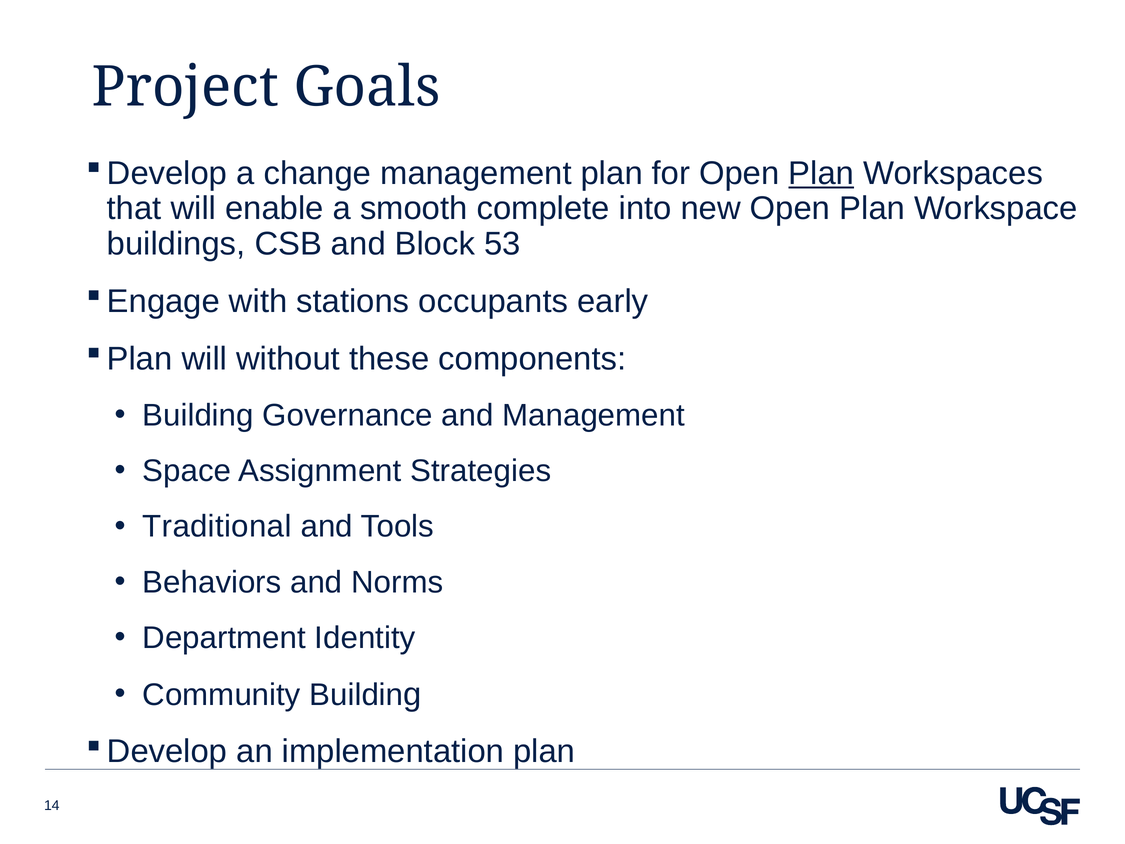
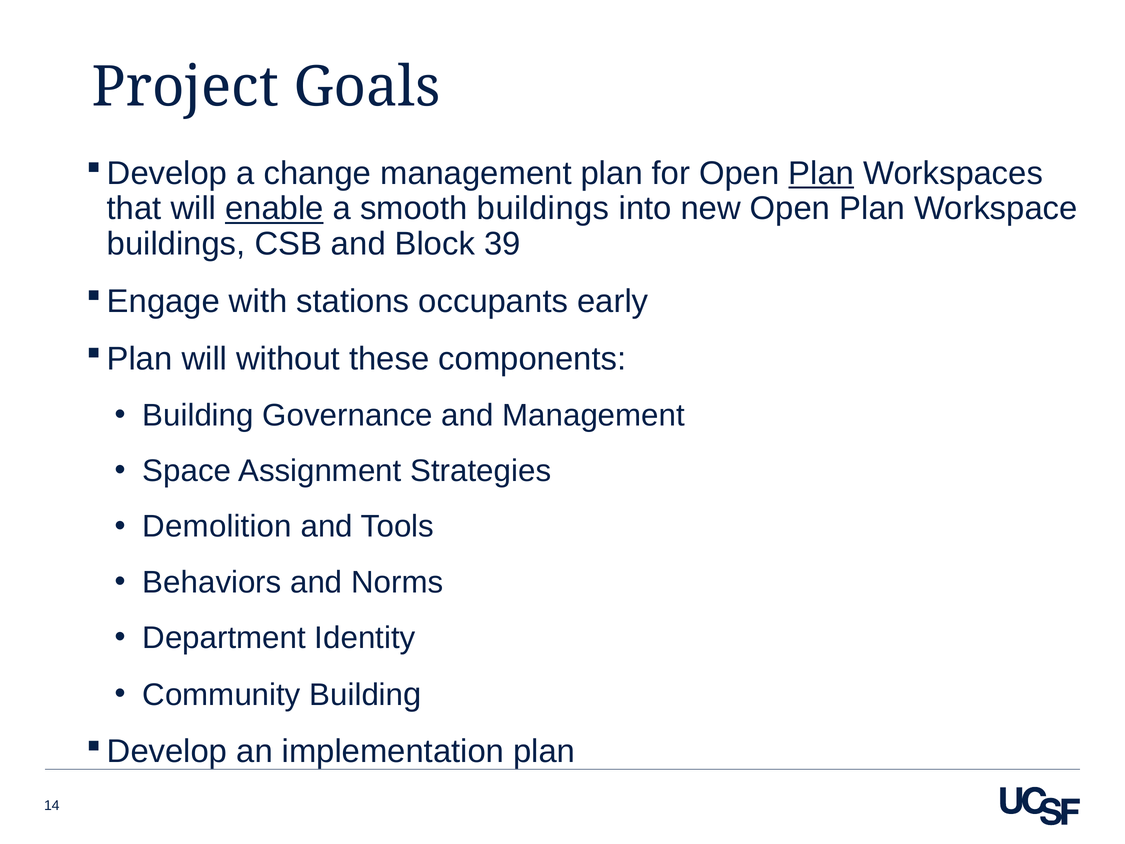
enable underline: none -> present
smooth complete: complete -> buildings
53: 53 -> 39
Traditional: Traditional -> Demolition
